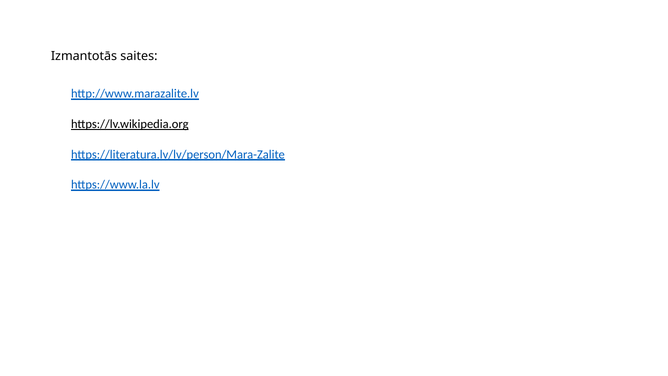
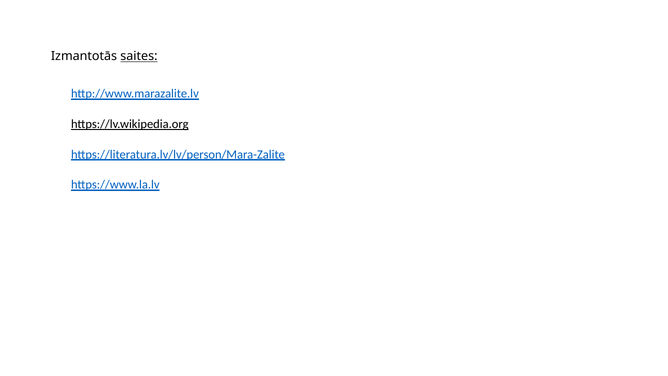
saites underline: none -> present
